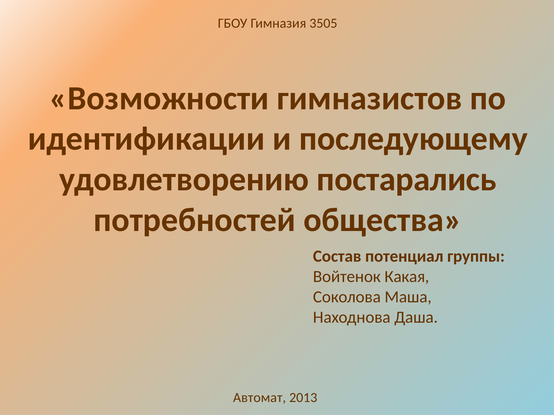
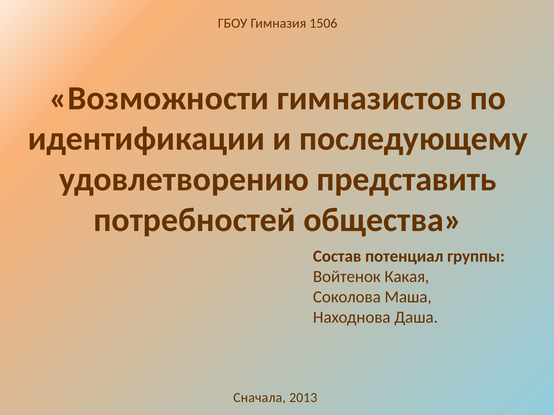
3505: 3505 -> 1506
постарались: постарались -> представить
Автомат: Автомат -> Сначала
